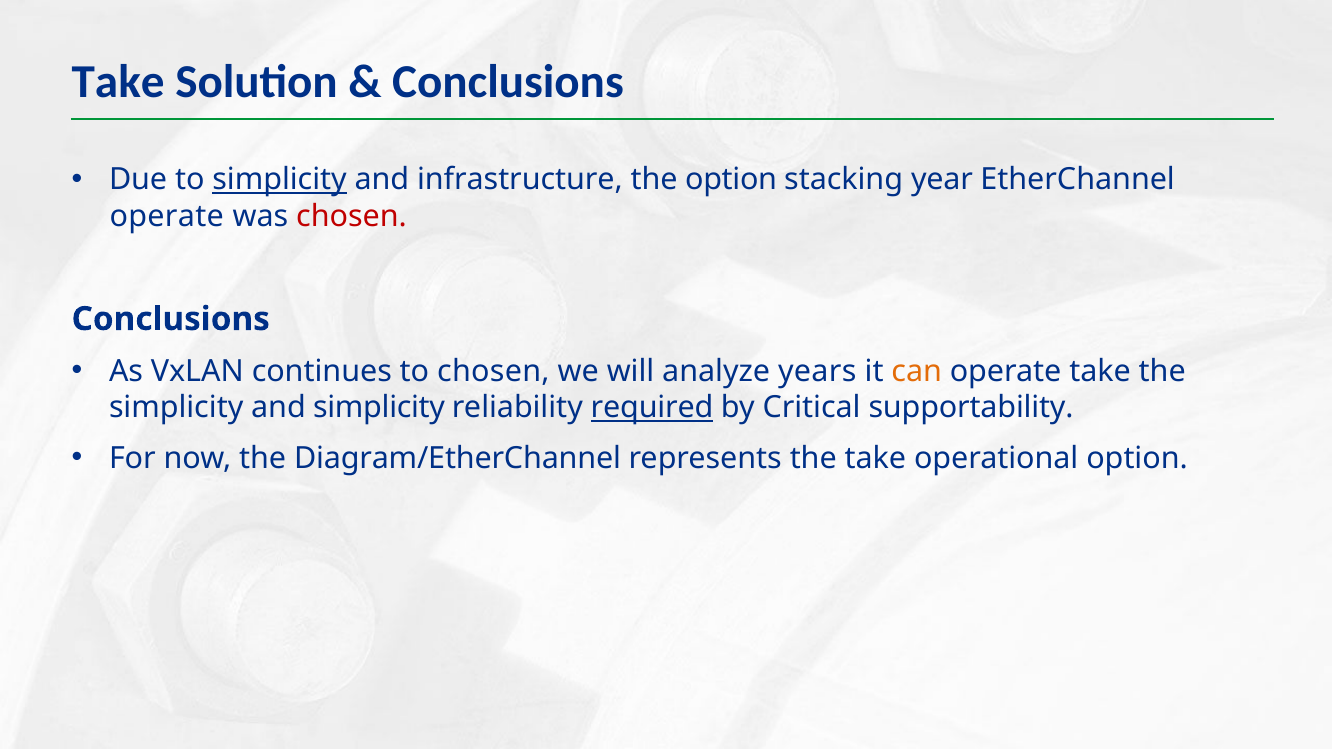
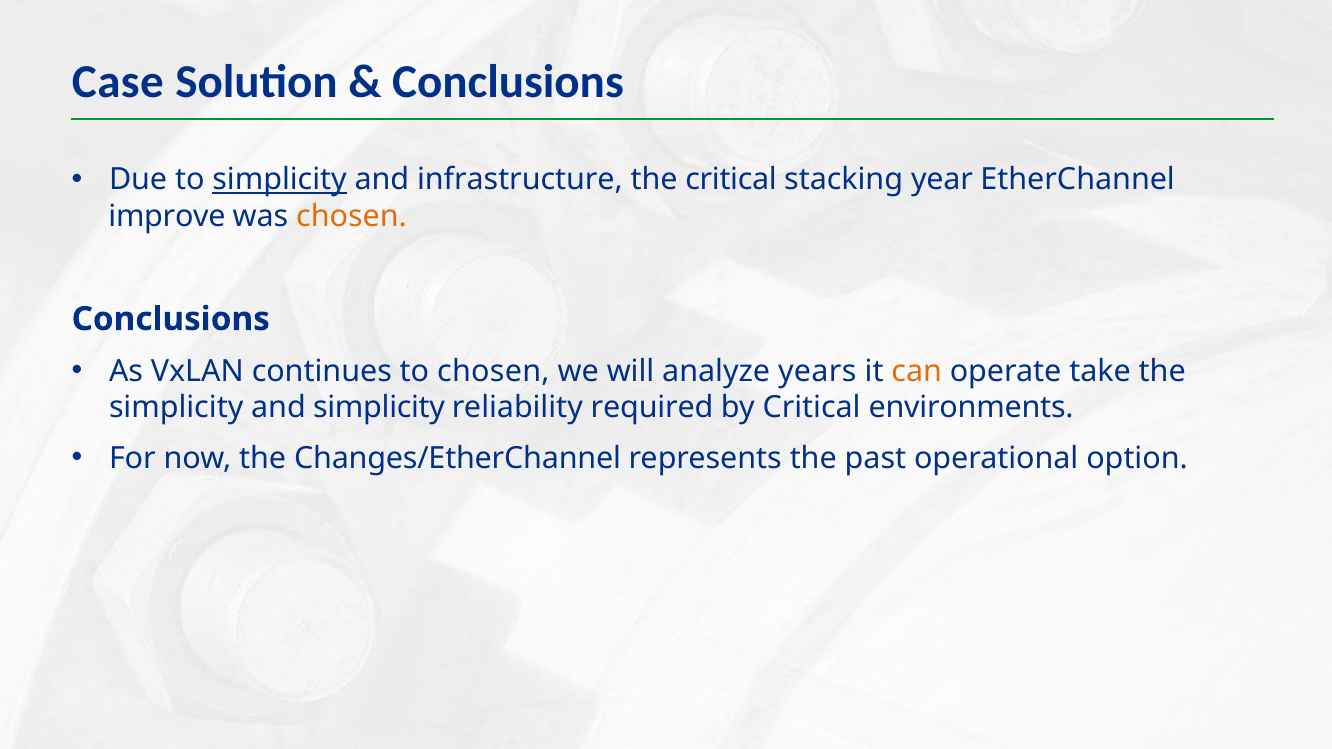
Take at (118, 82): Take -> Case
the option: option -> critical
operate at (167, 216): operate -> improve
chosen at (351, 216) colour: red -> orange
required underline: present -> none
supportability: supportability -> environments
Diagram/EtherChannel: Diagram/EtherChannel -> Changes/EtherChannel
the take: take -> past
